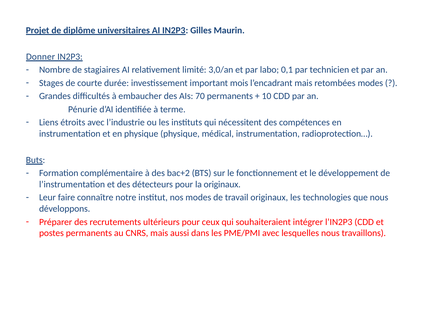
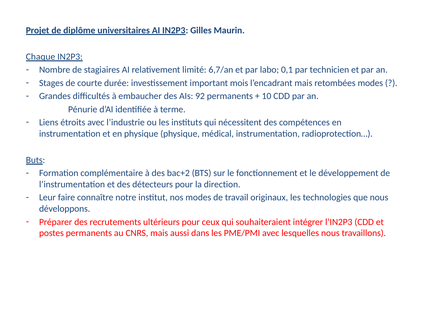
Donner: Donner -> Chaque
3,0/an: 3,0/an -> 6,7/an
70: 70 -> 92
la originaux: originaux -> direction
